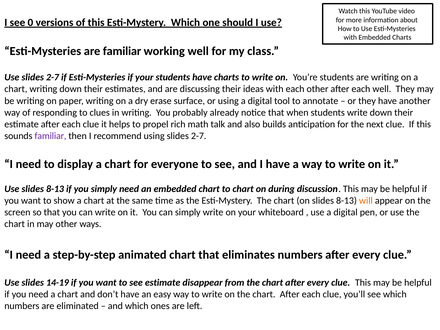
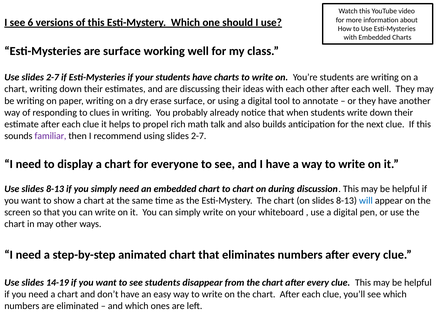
0: 0 -> 6
are familiar: familiar -> surface
will colour: orange -> blue
see estimate: estimate -> students
